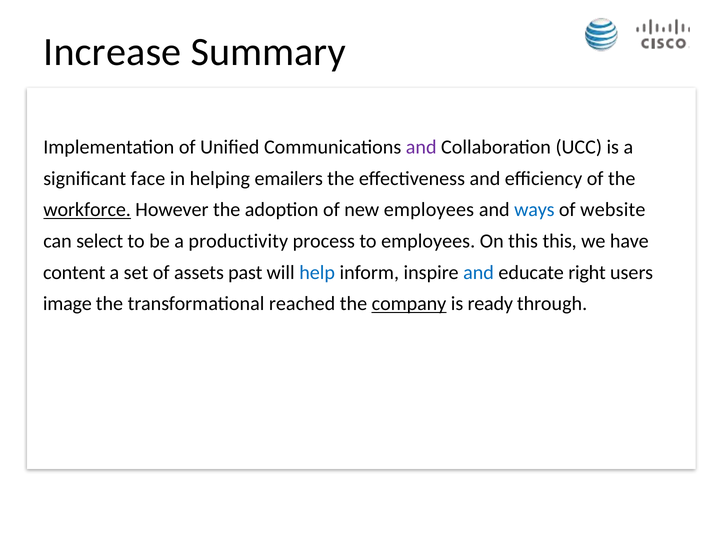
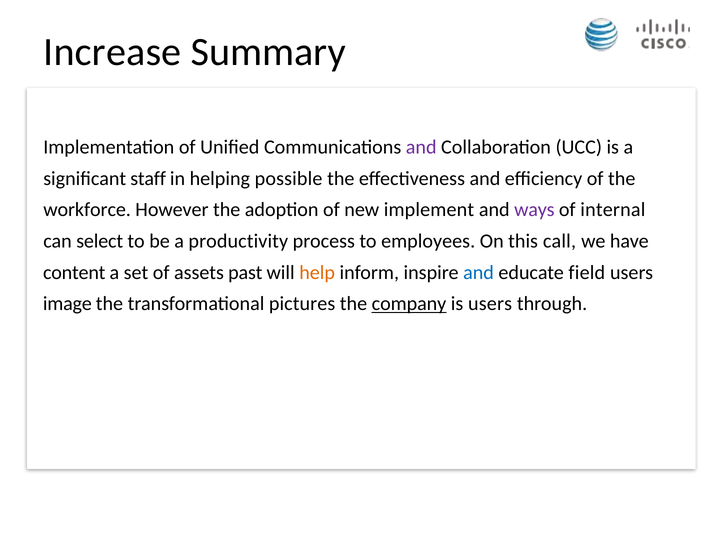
face: face -> staff
emailers: emailers -> possible
workforce underline: present -> none
new employees: employees -> implement
ways colour: blue -> purple
website: website -> internal
this this: this -> call
help colour: blue -> orange
right: right -> field
reached: reached -> pictures
is ready: ready -> users
